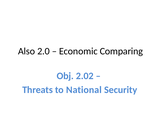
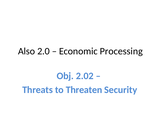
Comparing: Comparing -> Processing
National: National -> Threaten
